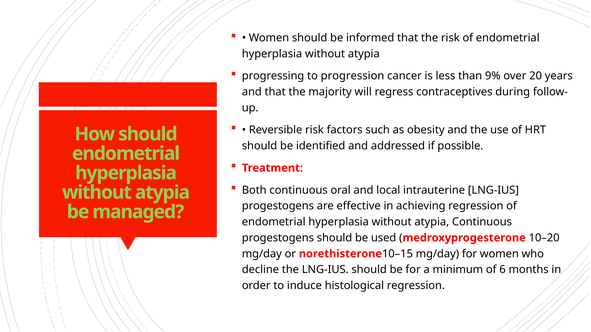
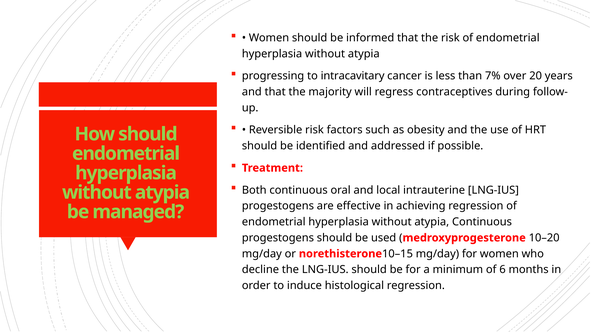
progression: progression -> intracavitary
9%: 9% -> 7%
